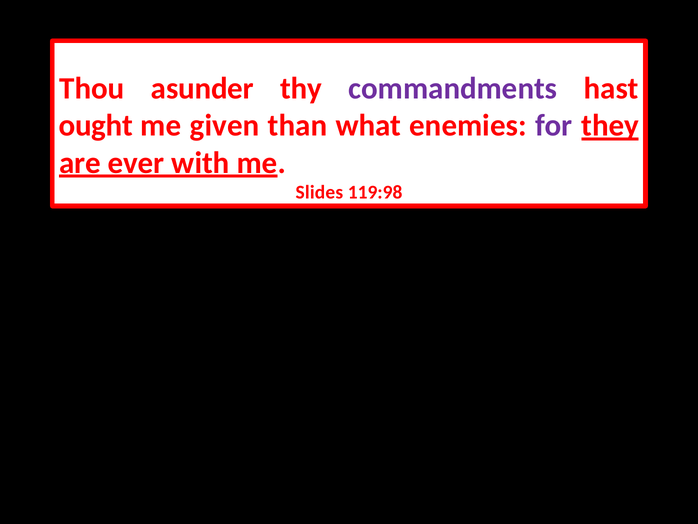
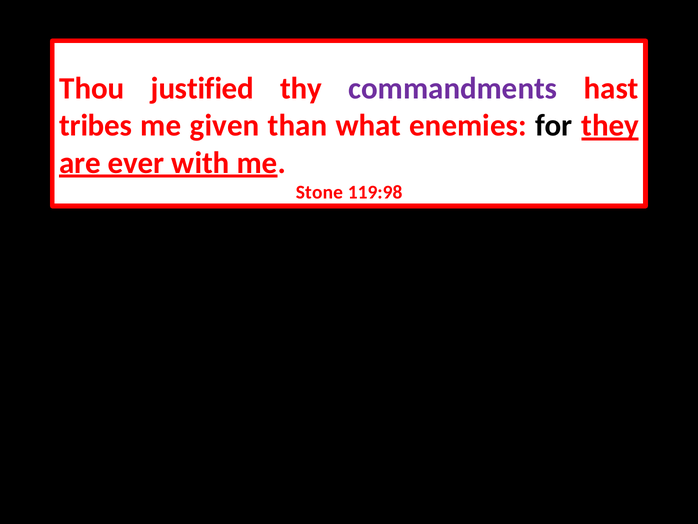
asunder: asunder -> justified
ought: ought -> tribes
for colour: purple -> black
Slides: Slides -> Stone
